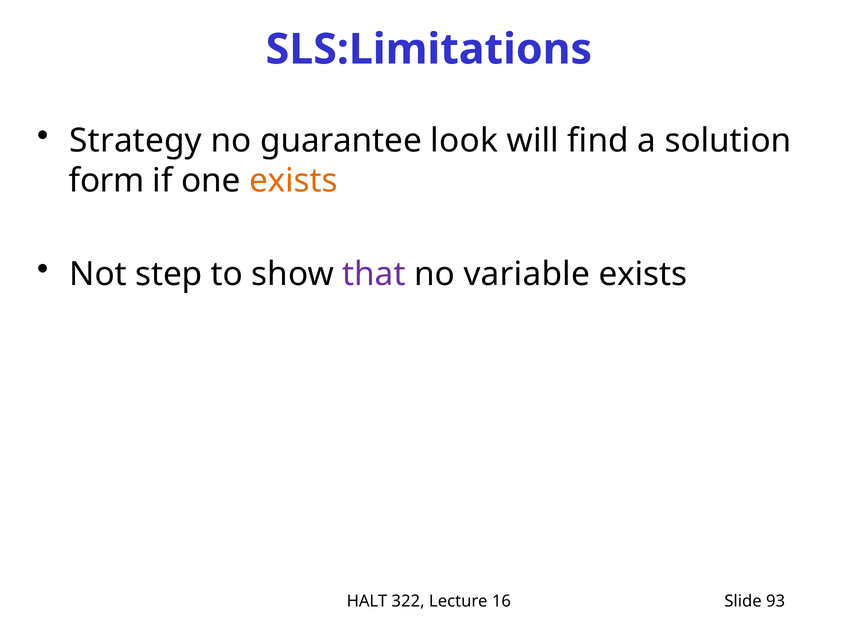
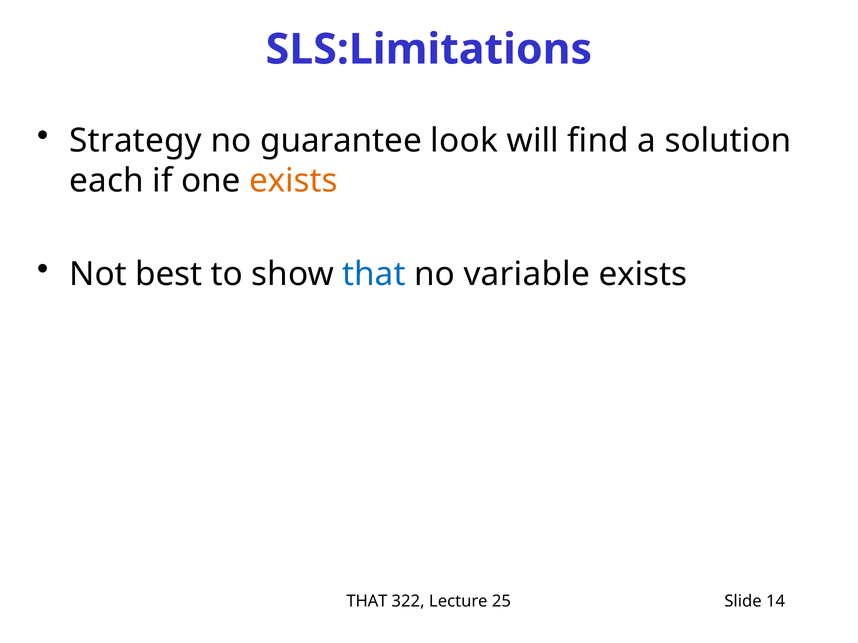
form: form -> each
step: step -> best
that at (374, 275) colour: purple -> blue
HALT at (367, 602): HALT -> THAT
16: 16 -> 25
93: 93 -> 14
